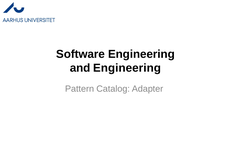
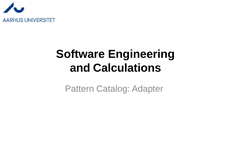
and Engineering: Engineering -> Calculations
